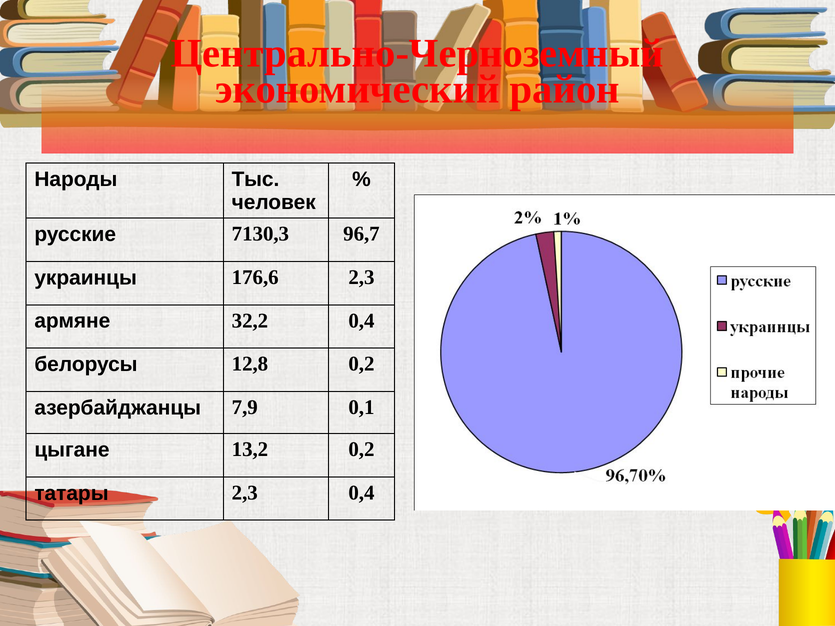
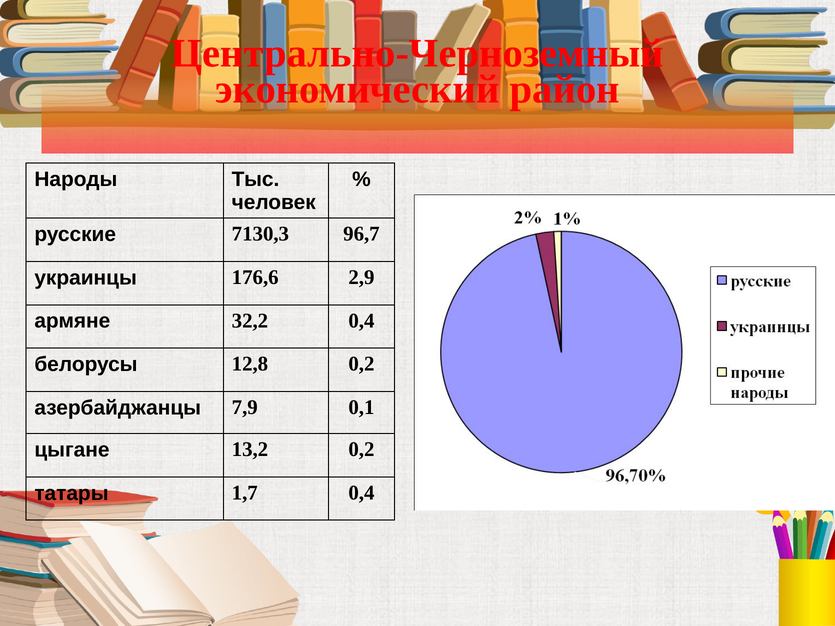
176,6 2,3: 2,3 -> 2,9
татары 2,3: 2,3 -> 1,7
